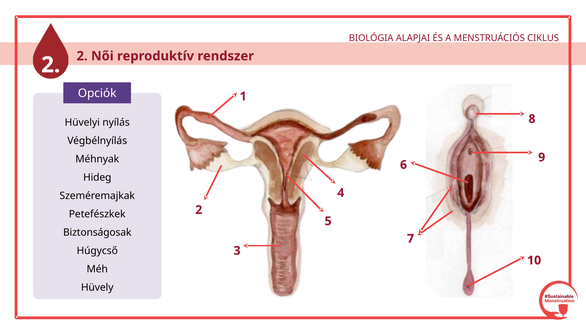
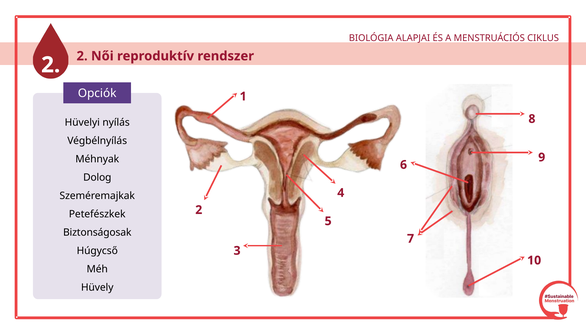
Hideg: Hideg -> Dolog
